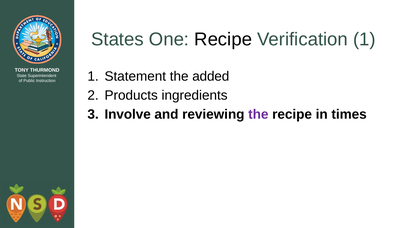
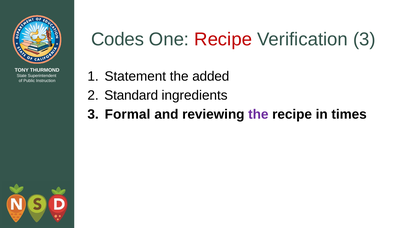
States: States -> Codes
Recipe at (223, 39) colour: black -> red
Verification 1: 1 -> 3
Products: Products -> Standard
Involve: Involve -> Formal
